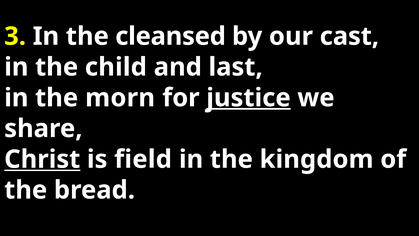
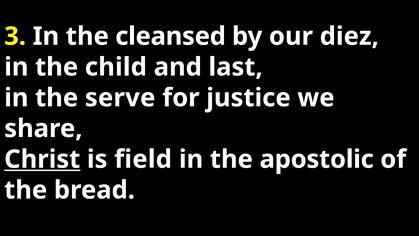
cast: cast -> diez
morn: morn -> serve
justice underline: present -> none
kingdom: kingdom -> apostolic
